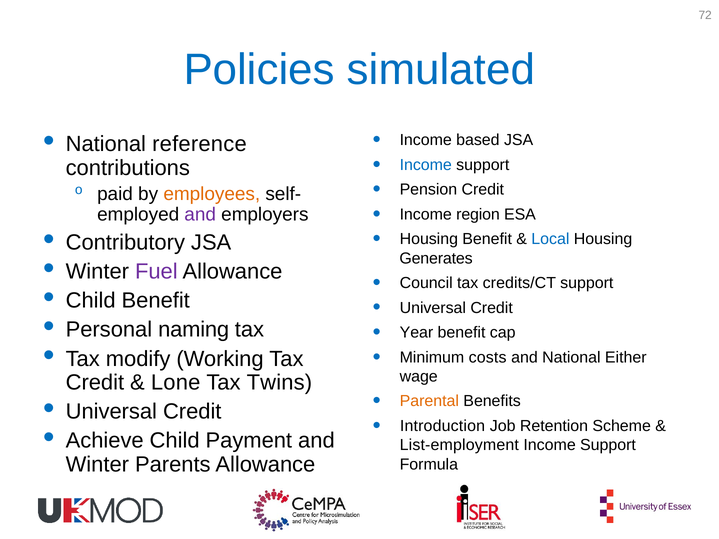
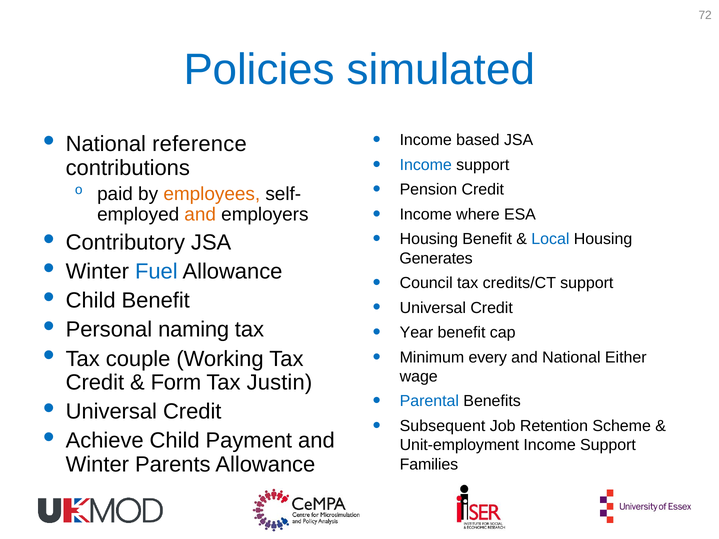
region: region -> where
and at (200, 215) colour: purple -> orange
Fuel colour: purple -> blue
modify: modify -> couple
costs: costs -> every
Lone: Lone -> Form
Twins: Twins -> Justin
Parental colour: orange -> blue
Introduction: Introduction -> Subsequent
List-employment: List-employment -> Unit-employment
Formula: Formula -> Families
